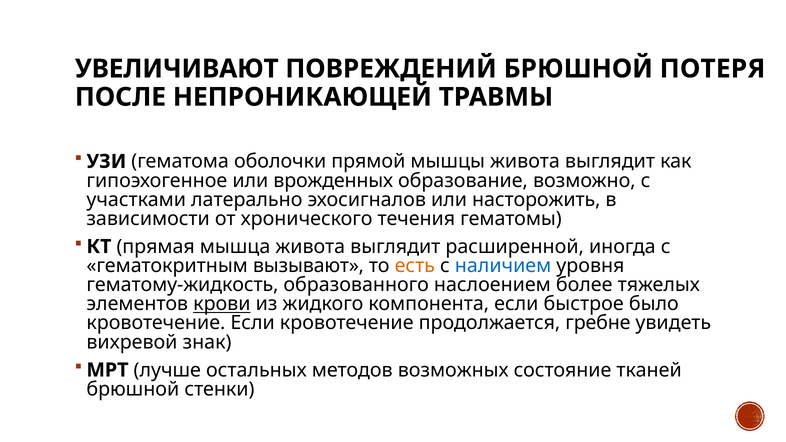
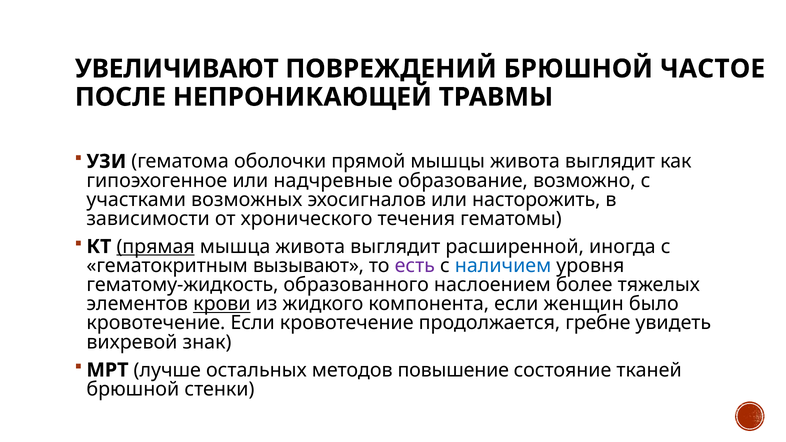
ПОТЕРЯ: ПОТЕРЯ -> ЧАСТОЕ
врожденных: врожденных -> надчревные
латерально: латерально -> возможных
прямая underline: none -> present
есть colour: orange -> purple
быстрое: быстрое -> женщин
возможных: возможных -> повышение
